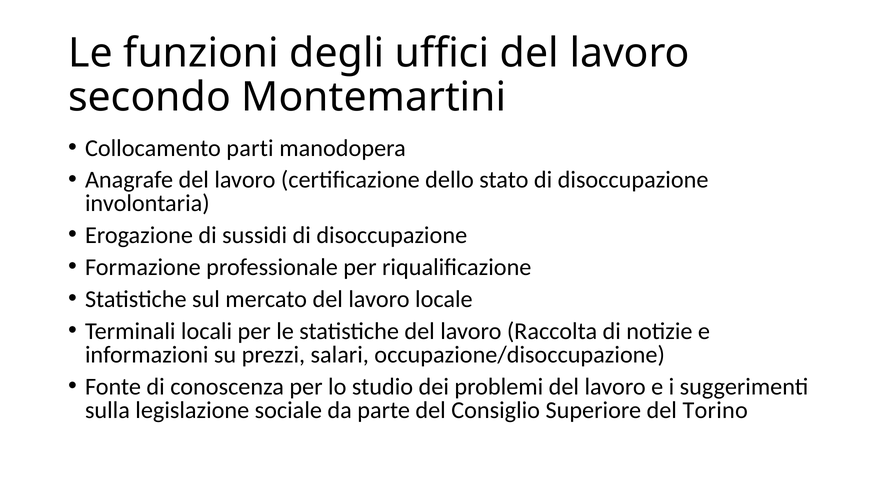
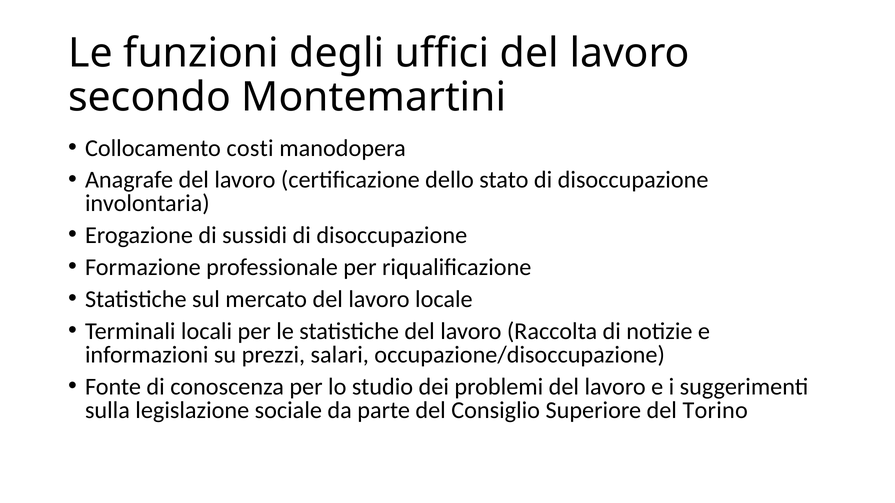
parti: parti -> costi
